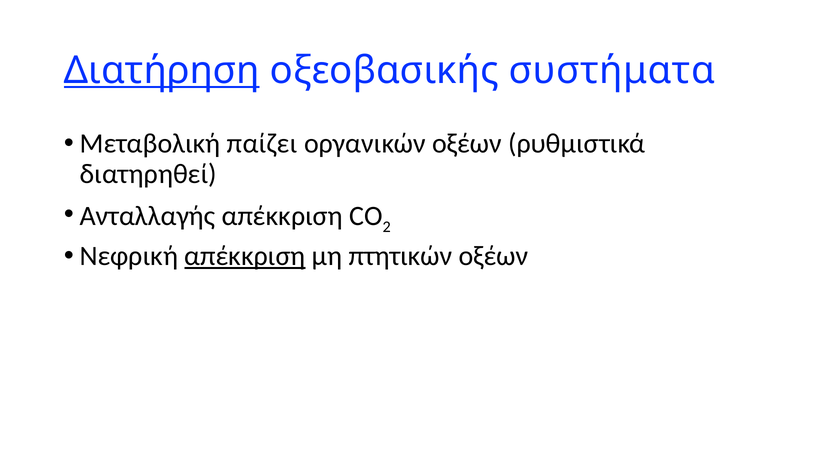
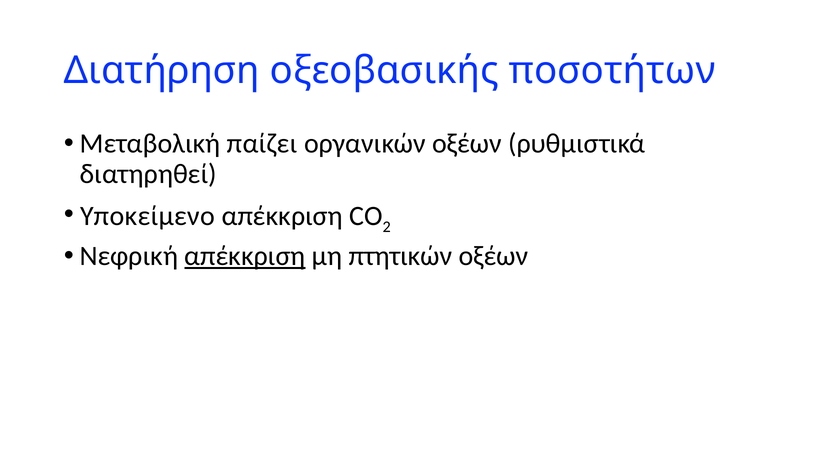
Διατήρηση underline: present -> none
συστήματα: συστήματα -> ποσοτήτων
Ανταλλαγής: Ανταλλαγής -> Υποκείμενο
